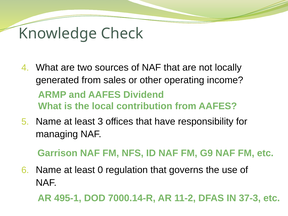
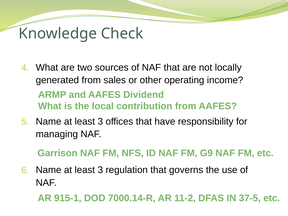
0 at (100, 170): 0 -> 3
495-1: 495-1 -> 915-1
37-3: 37-3 -> 37-5
